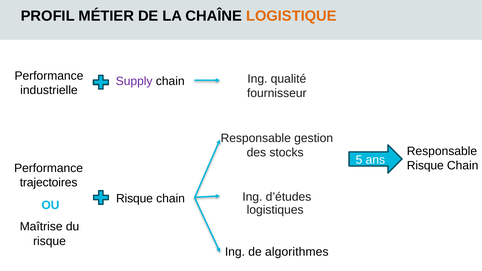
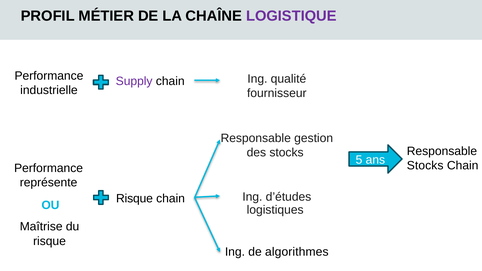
LOGISTIQUE colour: orange -> purple
Risque at (425, 166): Risque -> Stocks
trajectoires: trajectoires -> représente
